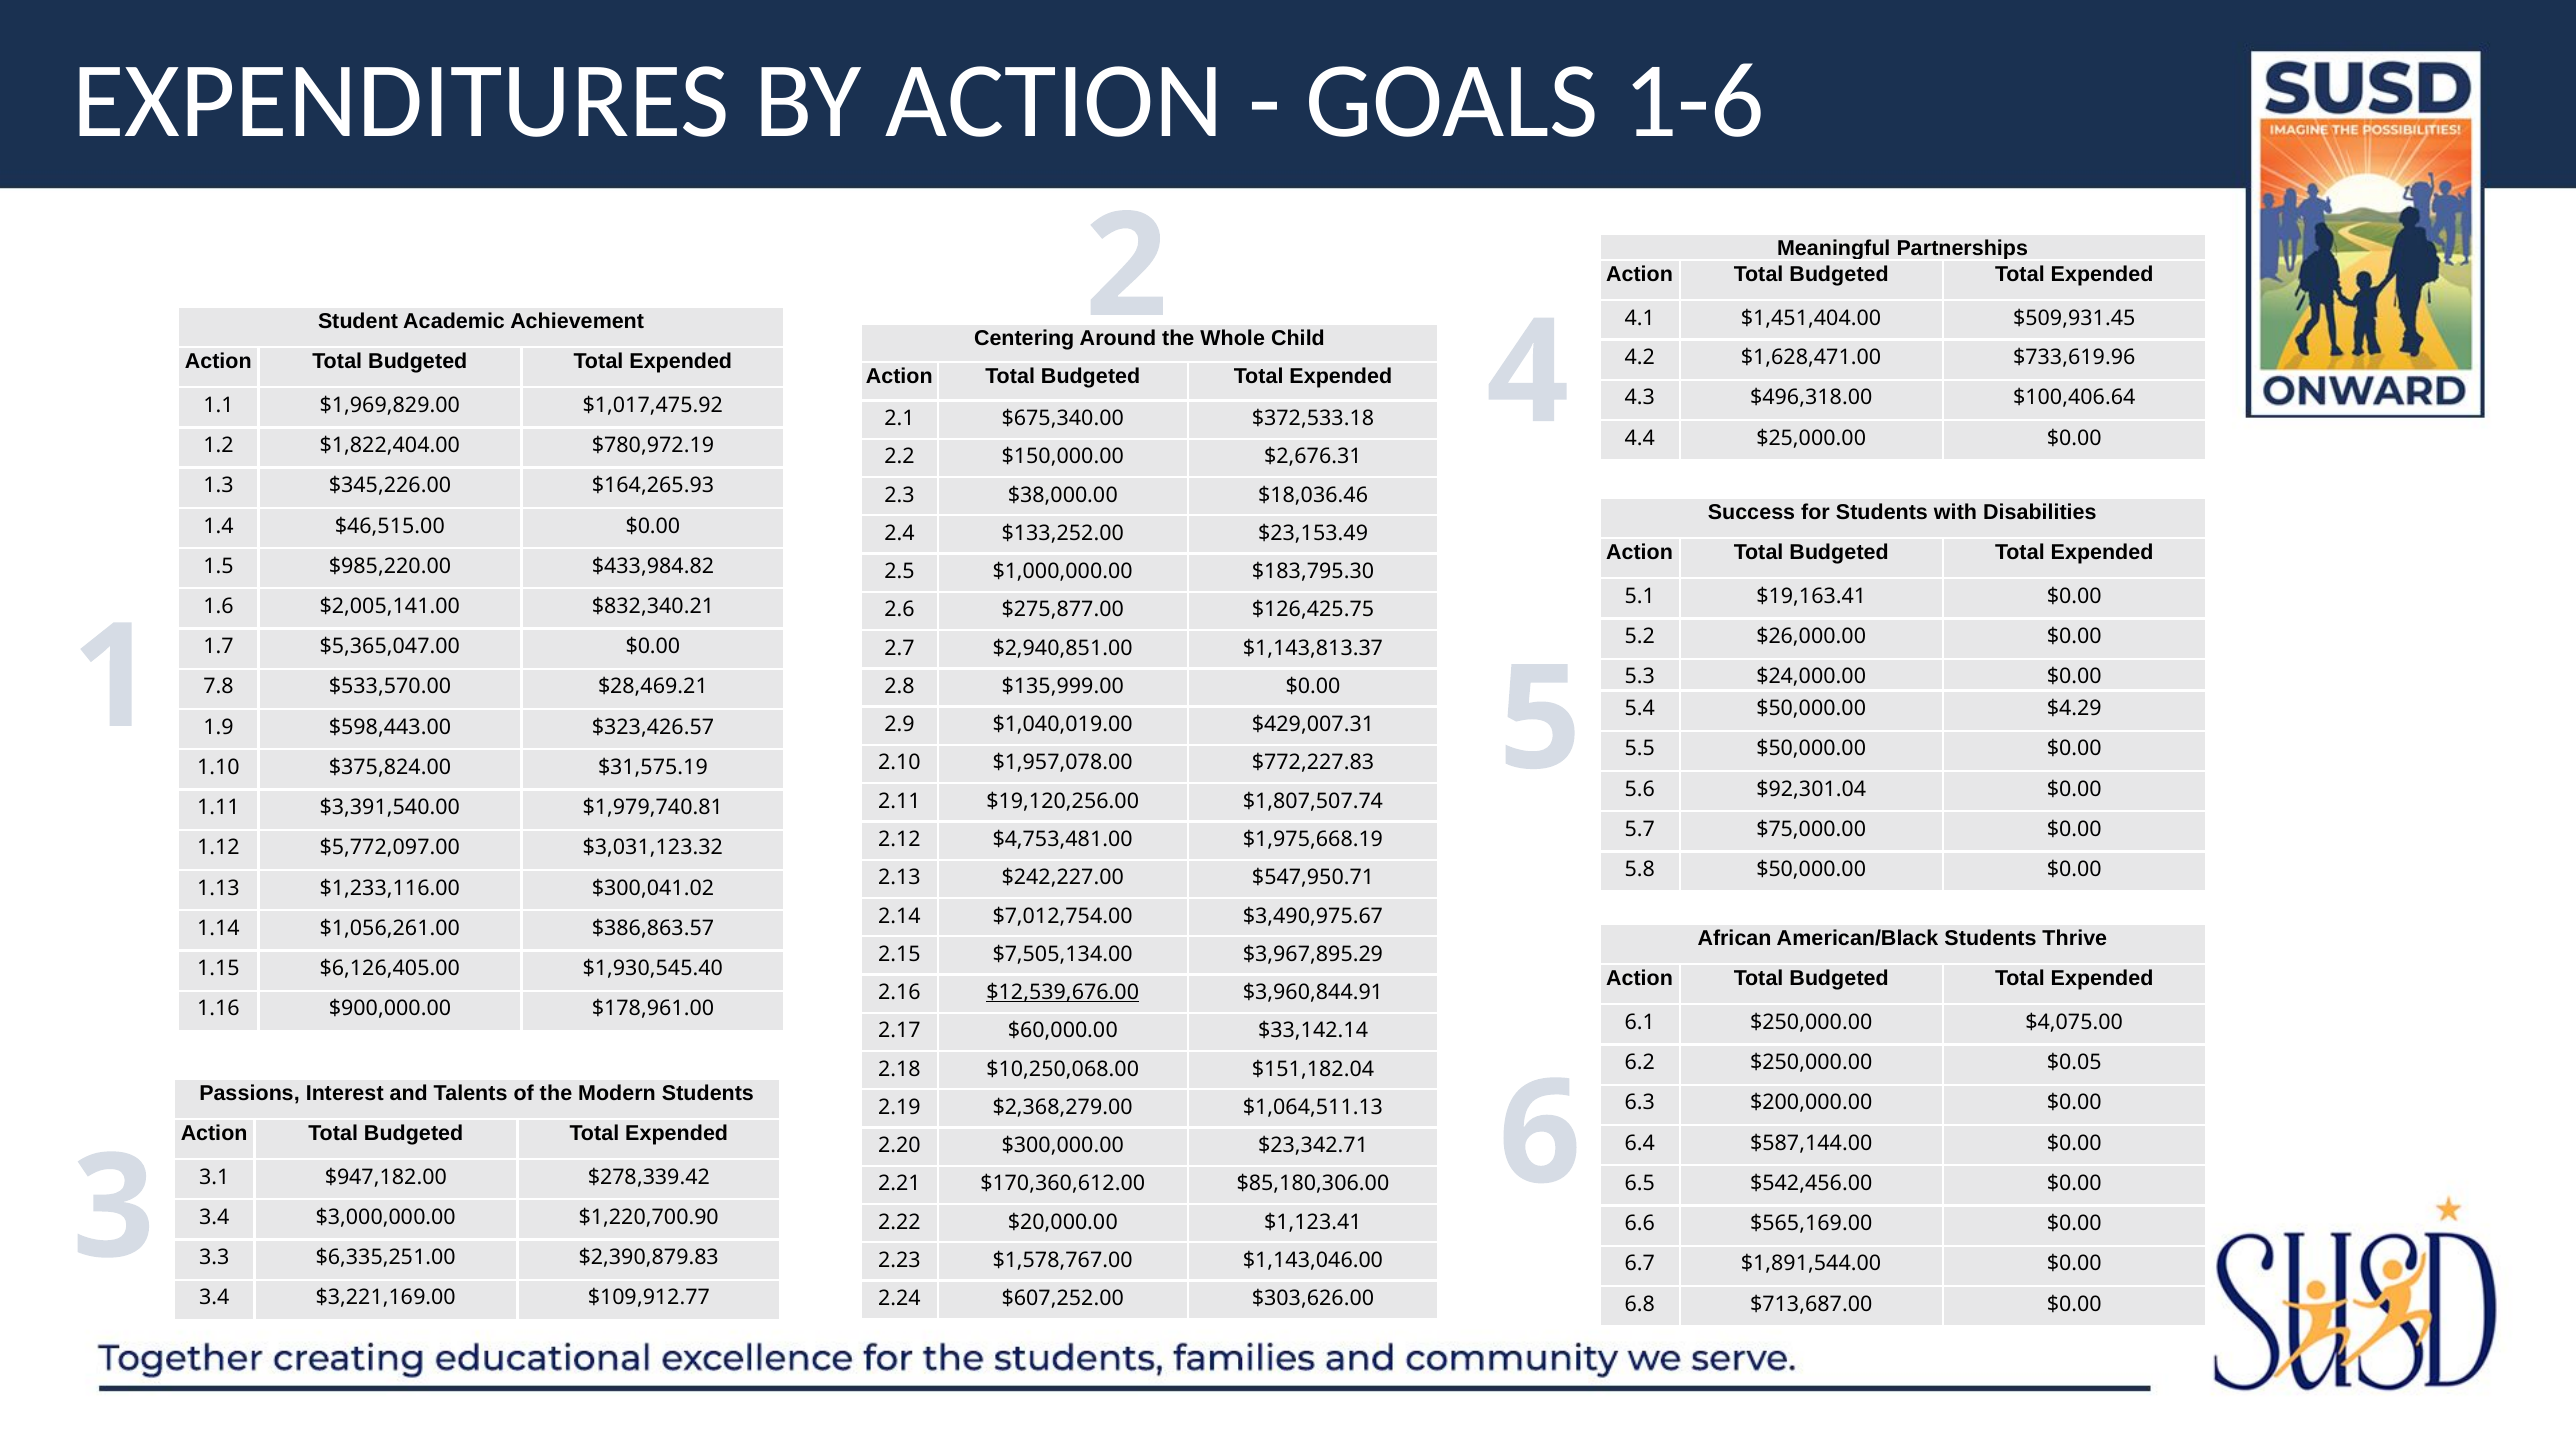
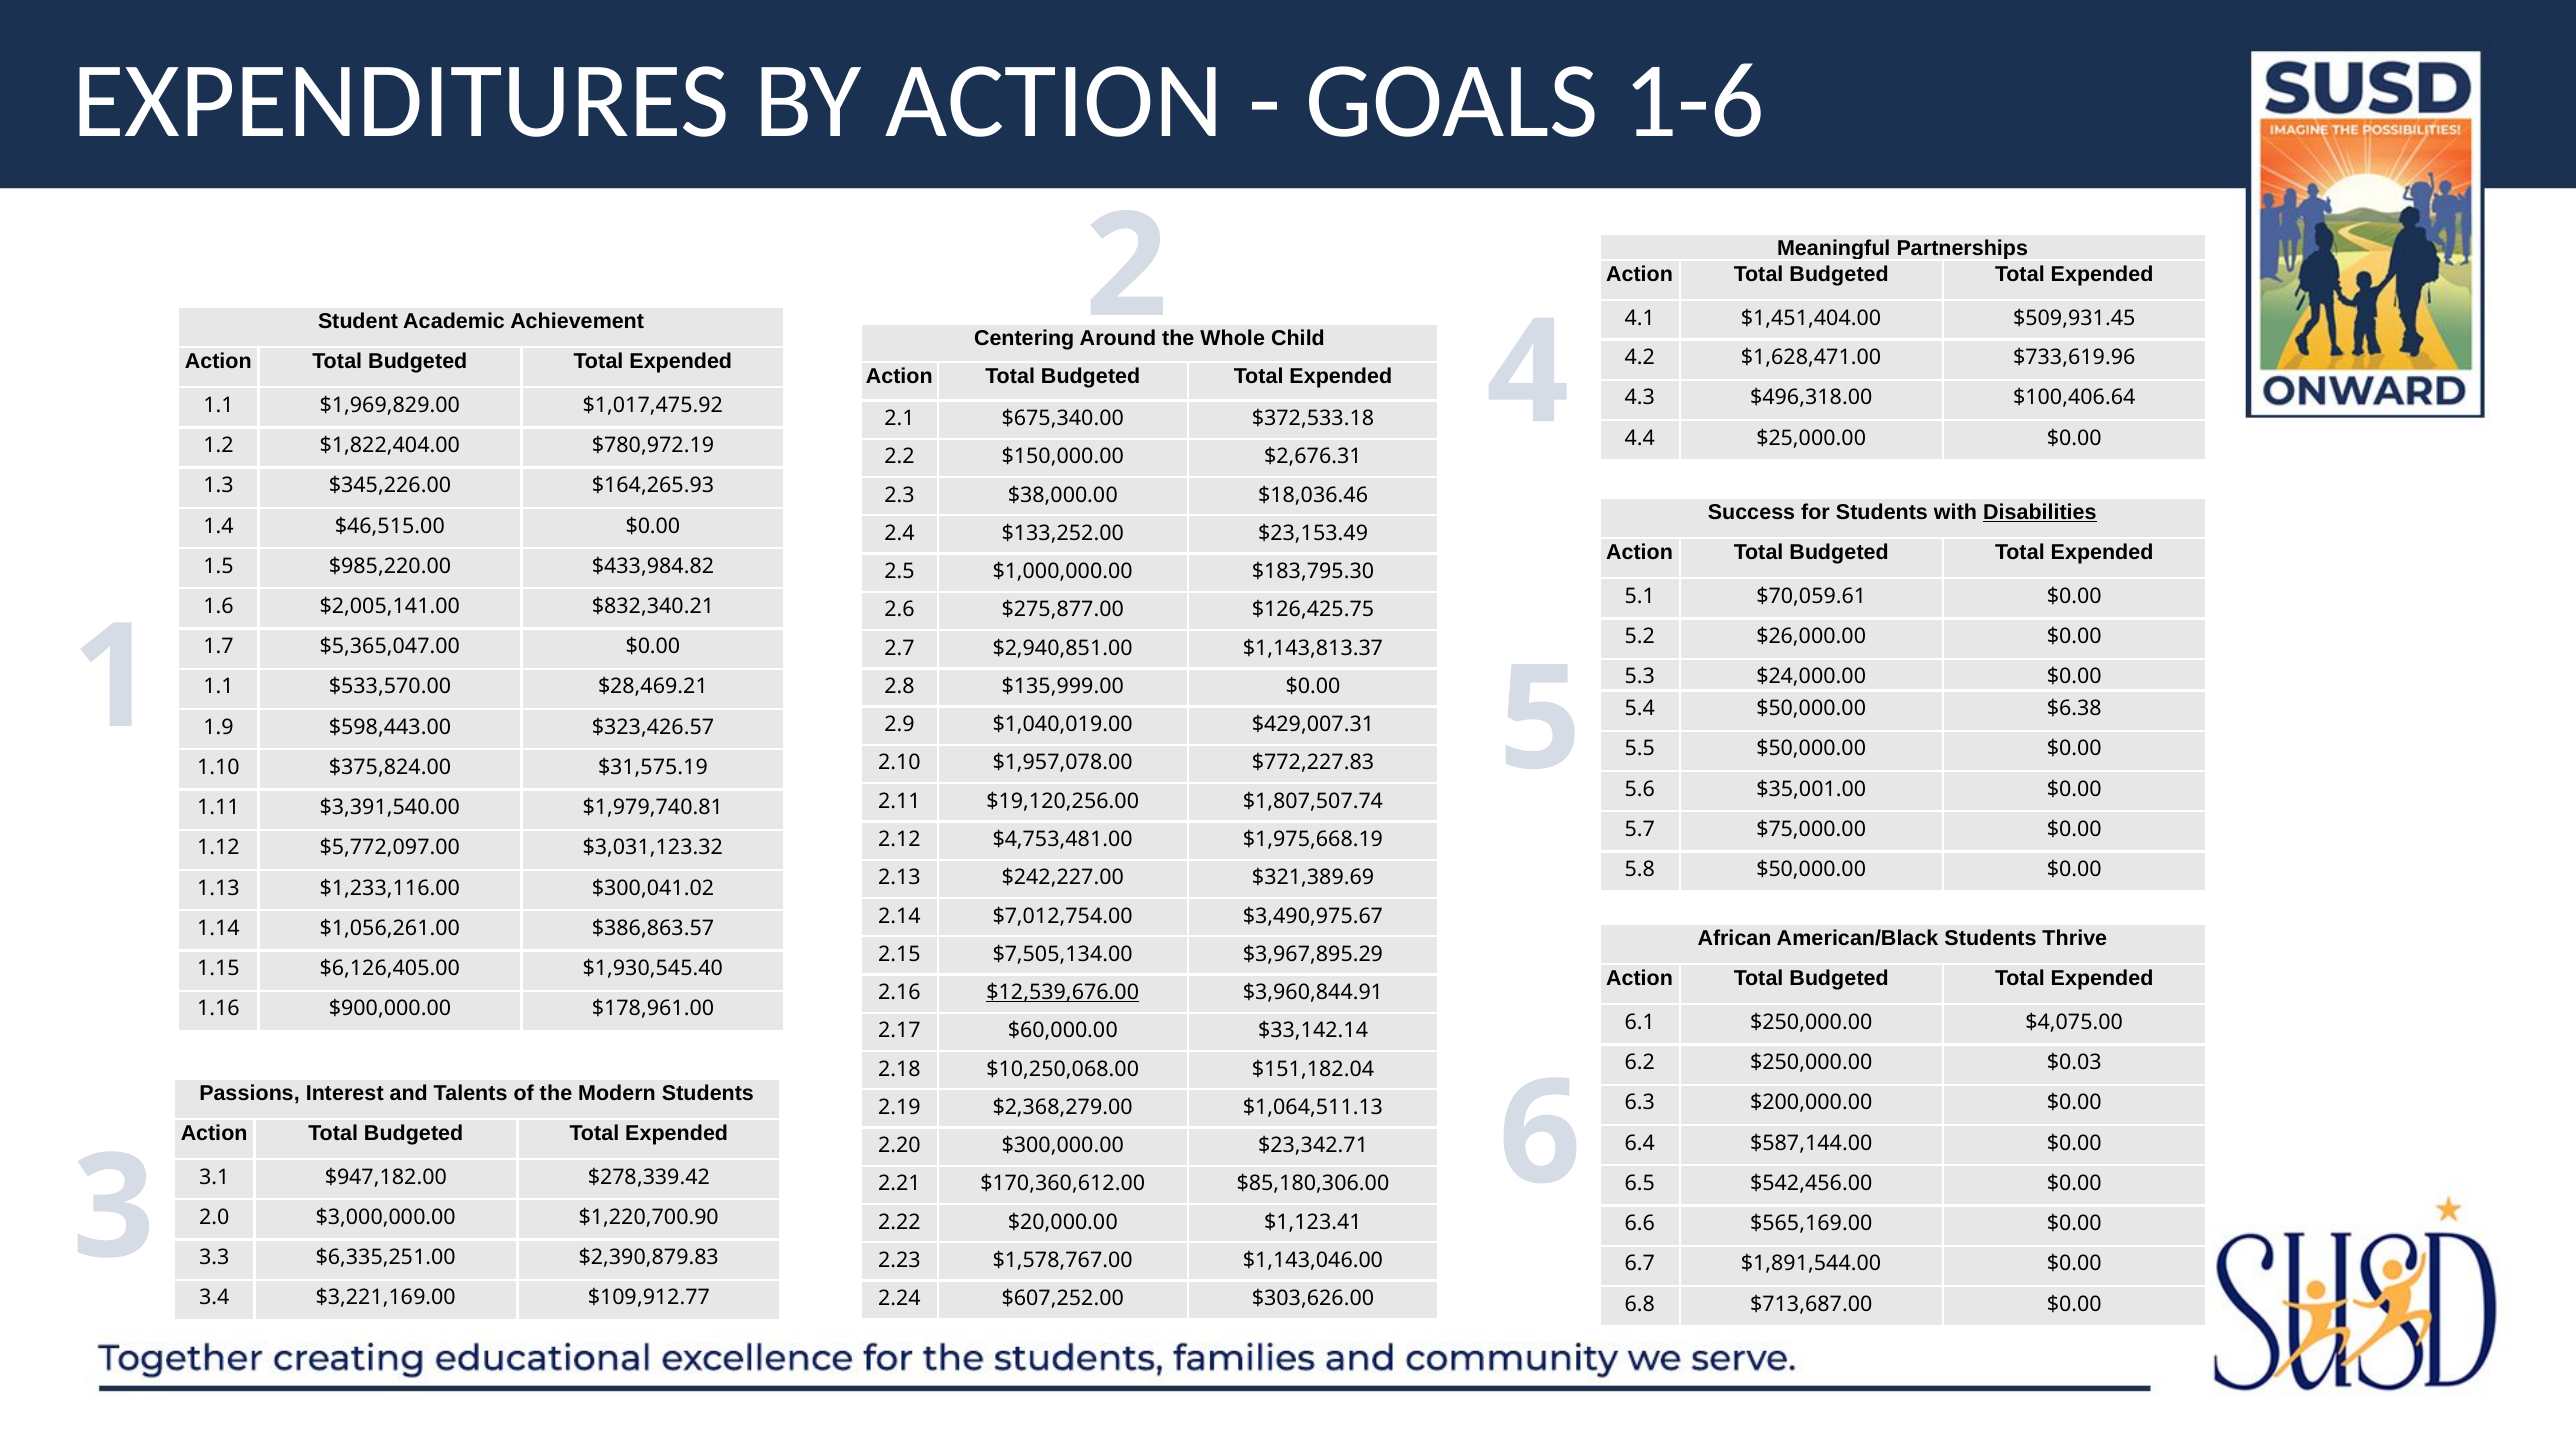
Disabilities underline: none -> present
$19,163.41: $19,163.41 -> $70,059.61
7.8 at (218, 687): 7.8 -> 1.1
$4.29: $4.29 -> $6.38
$92,301.04: $92,301.04 -> $35,001.00
$547,950.71: $547,950.71 -> $321,389.69
$0.05: $0.05 -> $0.03
3.4 at (214, 1217): 3.4 -> 2.0
